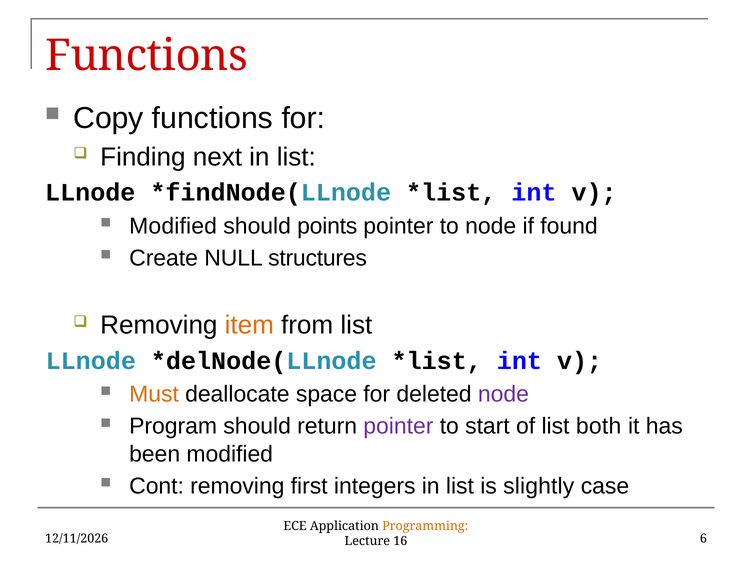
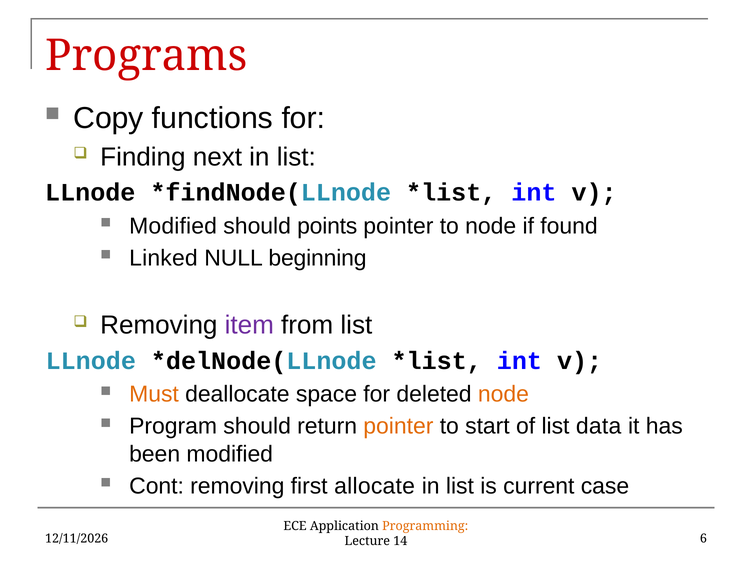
Functions at (147, 56): Functions -> Programs
Create: Create -> Linked
structures: structures -> beginning
item colour: orange -> purple
node at (503, 394) colour: purple -> orange
pointer at (398, 426) colour: purple -> orange
both: both -> data
integers: integers -> allocate
slightly: slightly -> current
16: 16 -> 14
